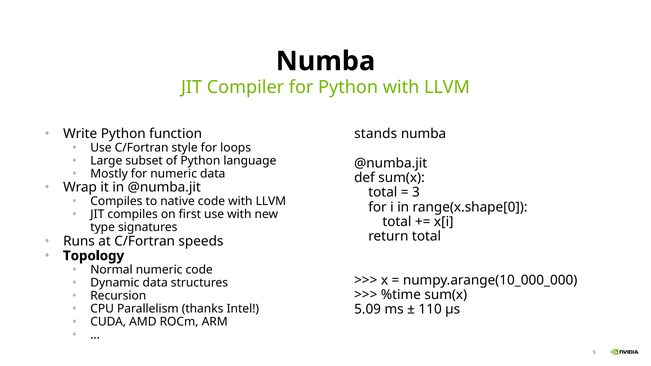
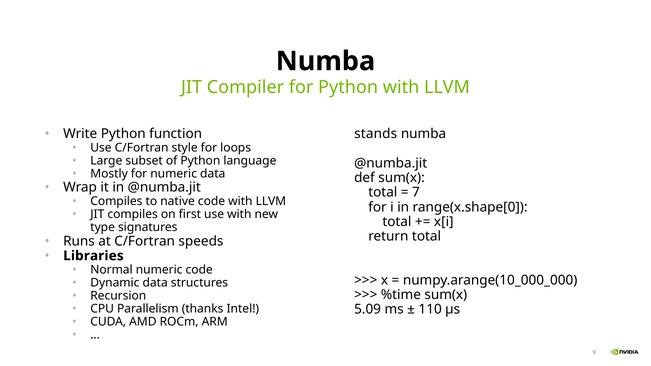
3: 3 -> 7
Topology: Topology -> Libraries
